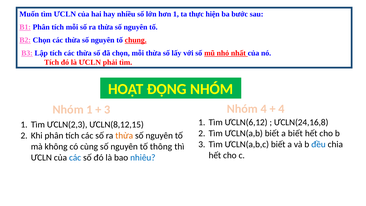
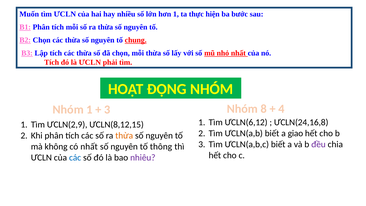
Nhóm 4: 4 -> 8
ƯCLN(2,3: ƯCLN(2,3 -> ƯCLN(2,9
a biết: biết -> giao
đều colour: blue -> purple
có cùng: cùng -> nhất
nhiêu colour: blue -> purple
